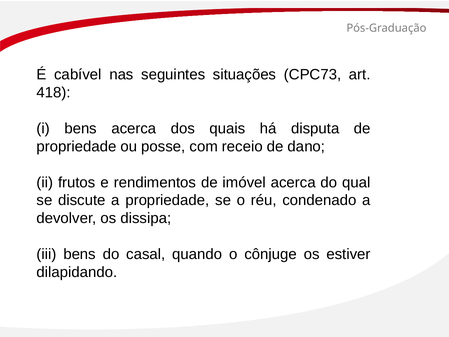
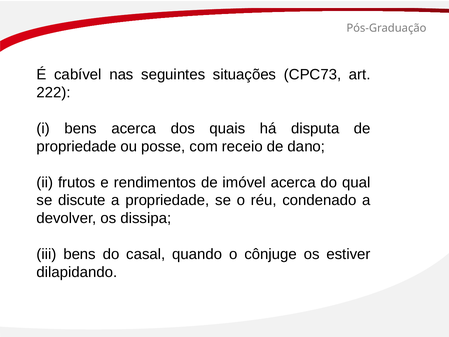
418: 418 -> 222
